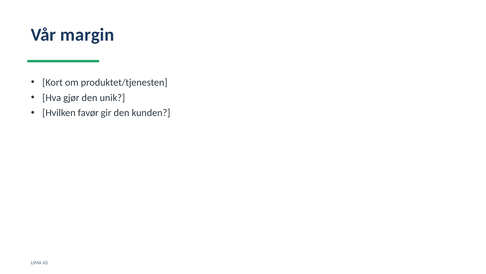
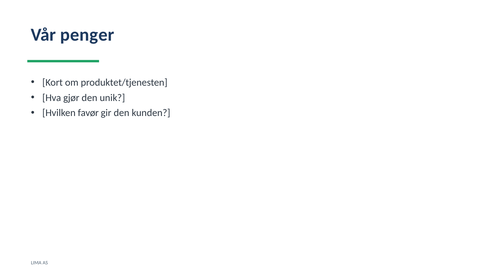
margin: margin -> penger
